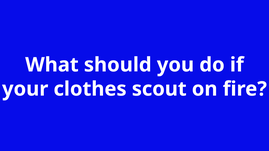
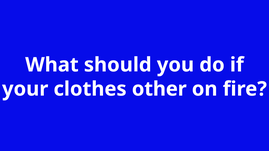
scout: scout -> other
